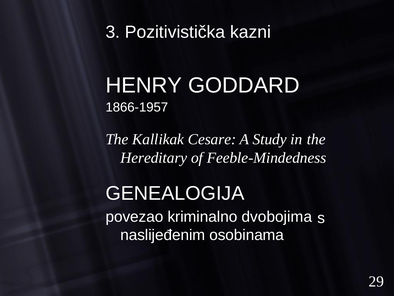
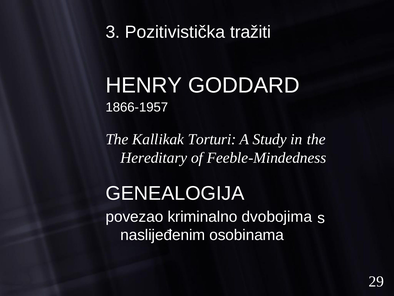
kazni: kazni -> tražiti
Cesare: Cesare -> Torturi
